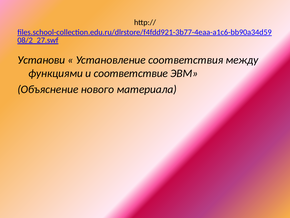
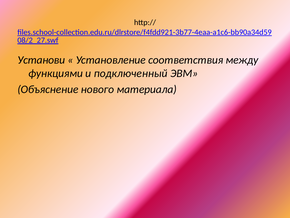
соответствие: соответствие -> подключенный
